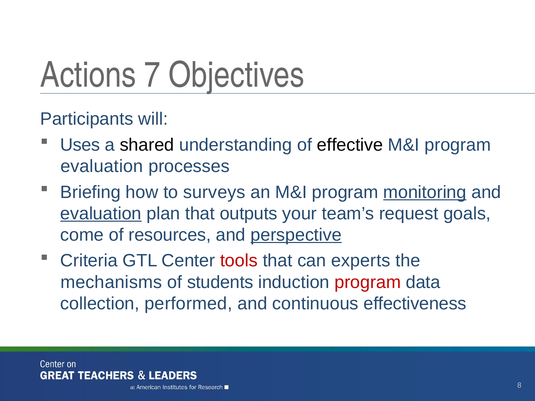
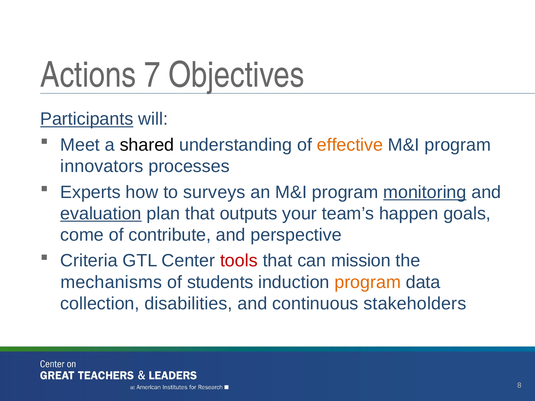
Participants underline: none -> present
Uses: Uses -> Meet
effective colour: black -> orange
evaluation at (102, 166): evaluation -> innovators
Briefing: Briefing -> Experts
request: request -> happen
resources: resources -> contribute
perspective underline: present -> none
experts: experts -> mission
program at (368, 282) colour: red -> orange
performed: performed -> disabilities
effectiveness: effectiveness -> stakeholders
